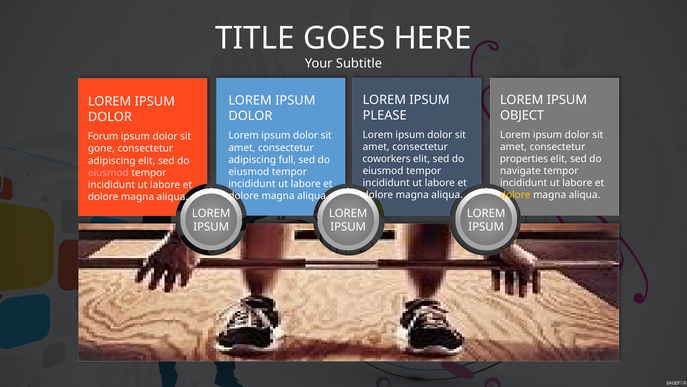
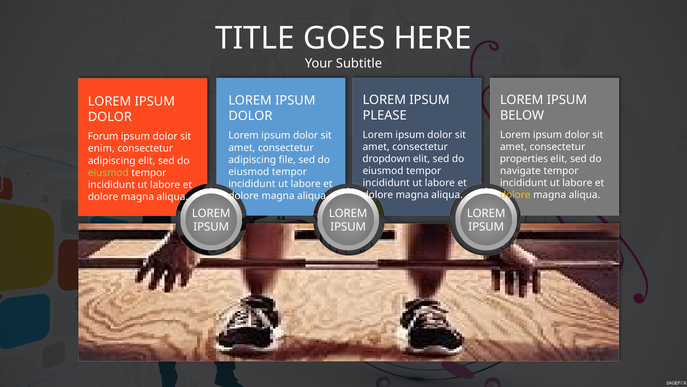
OBJECT: OBJECT -> BELOW
gone: gone -> enim
coworkers: coworkers -> dropdown
full: full -> file
eiusmod at (108, 173) colour: pink -> light green
